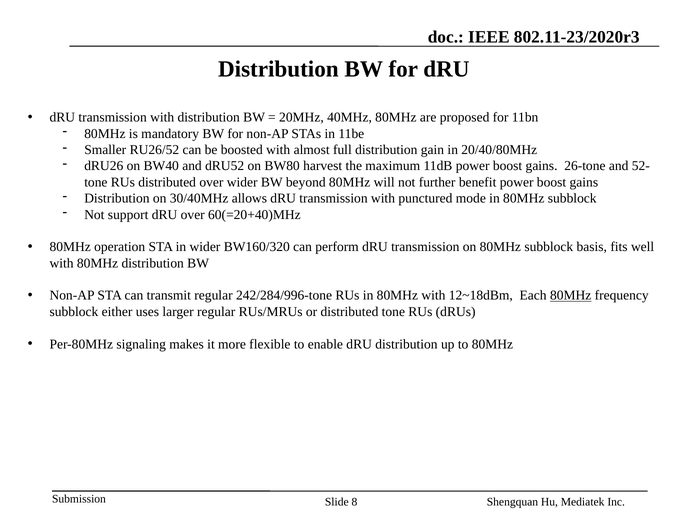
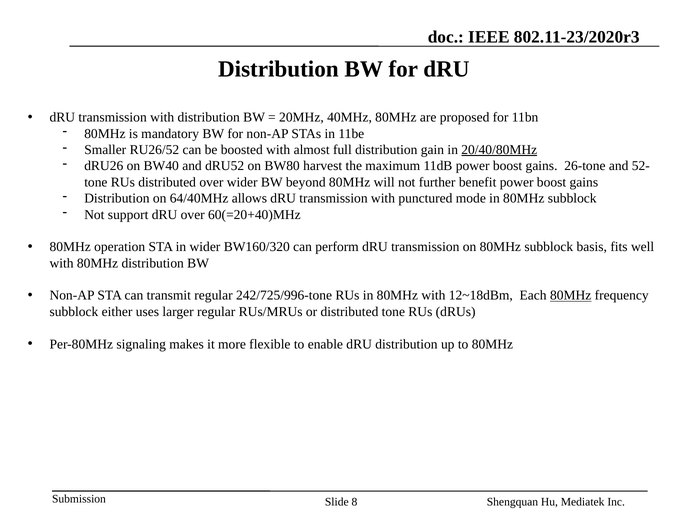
20/40/80MHz underline: none -> present
30/40MHz: 30/40MHz -> 64/40MHz
242/284/996-tone: 242/284/996-tone -> 242/725/996-tone
